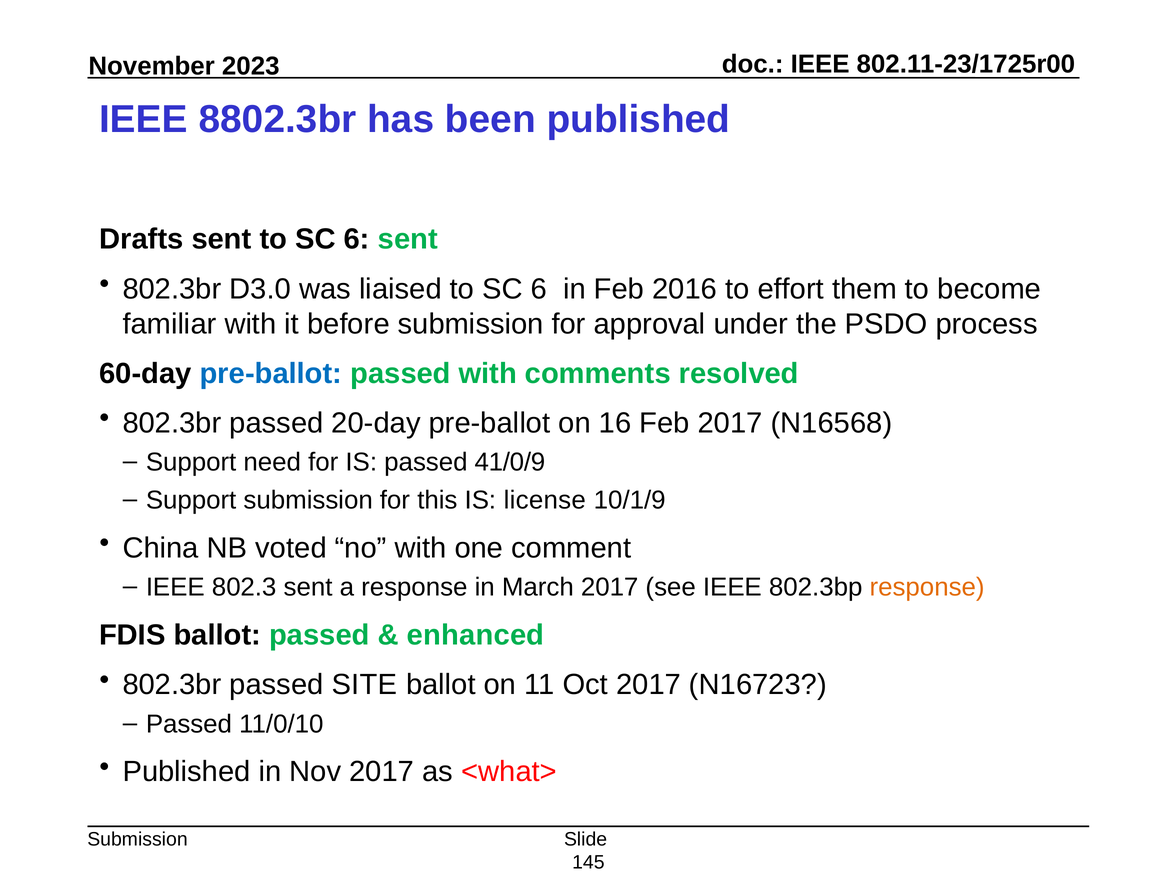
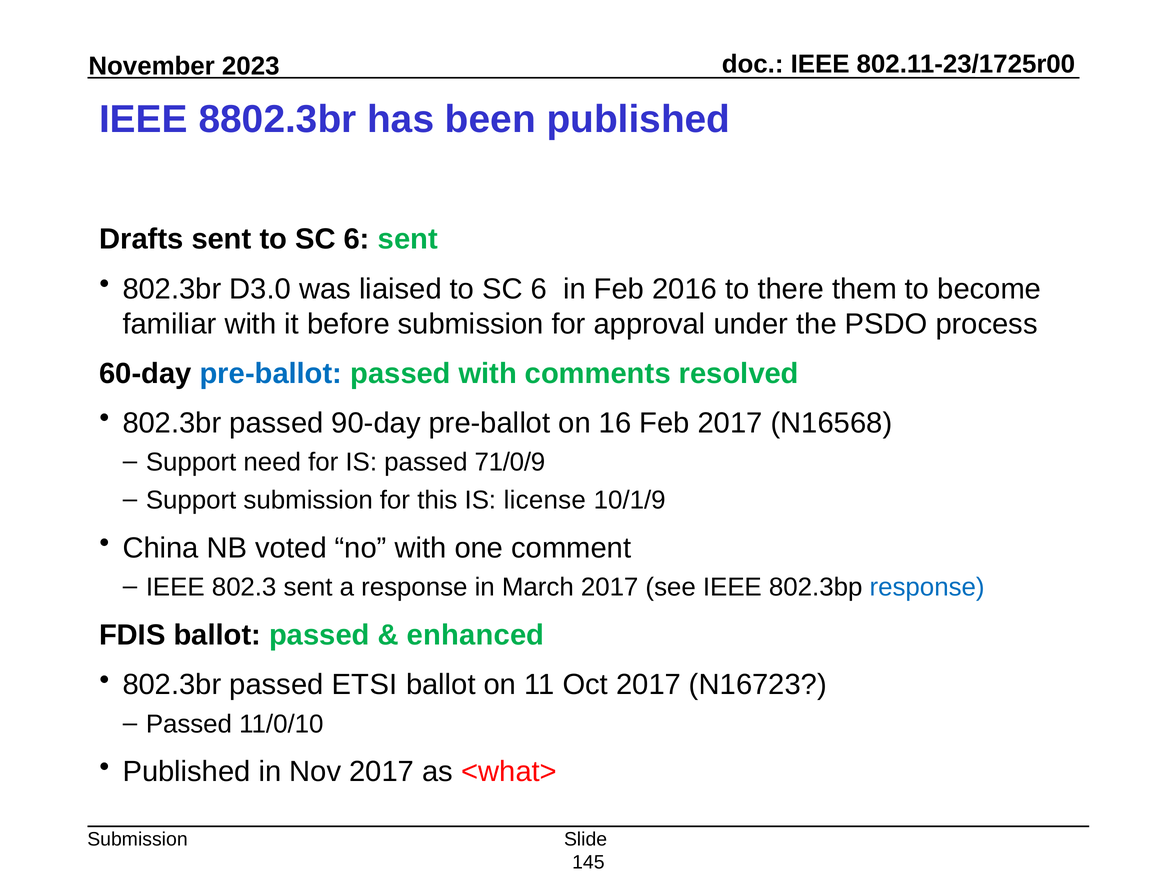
effort: effort -> there
20-day: 20-day -> 90-day
41/0/9: 41/0/9 -> 71/0/9
response at (927, 587) colour: orange -> blue
SITE: SITE -> ETSI
